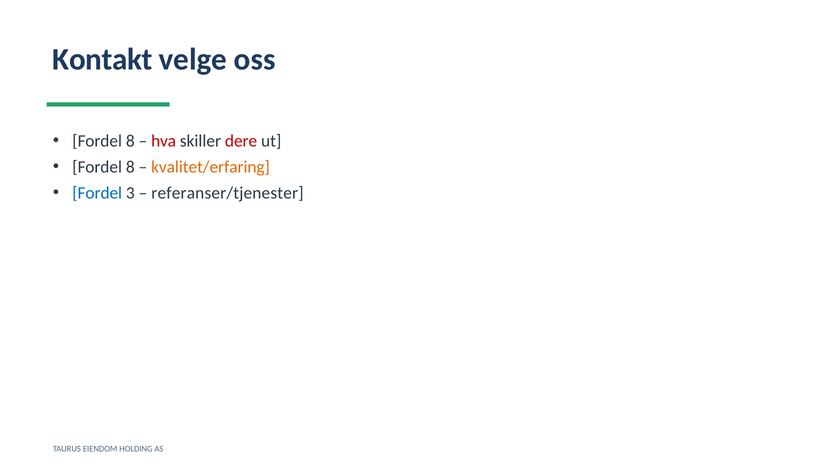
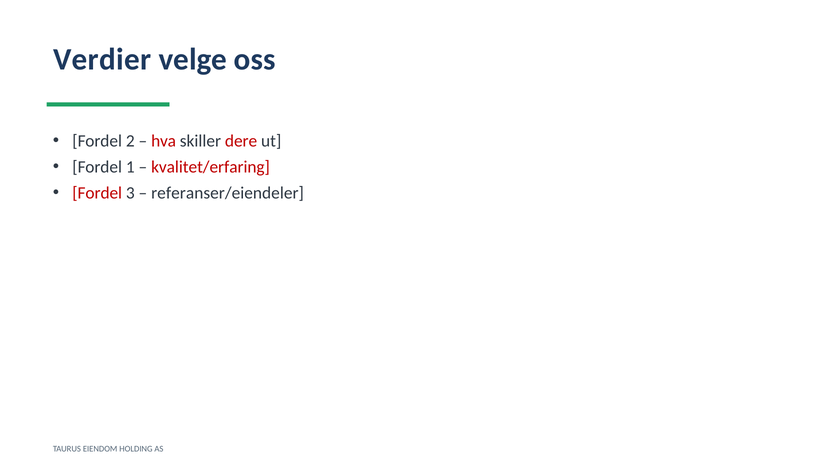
Kontakt: Kontakt -> Verdier
8 at (130, 141): 8 -> 2
8 at (130, 167): 8 -> 1
kvalitet/erfaring colour: orange -> red
Fordel at (97, 193) colour: blue -> red
referanser/tjenester: referanser/tjenester -> referanser/eiendeler
